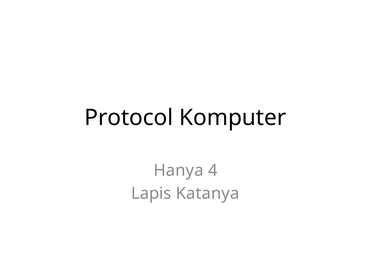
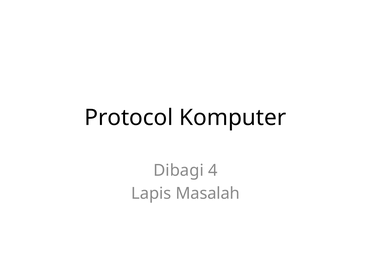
Hanya: Hanya -> Dibagi
Katanya: Katanya -> Masalah
